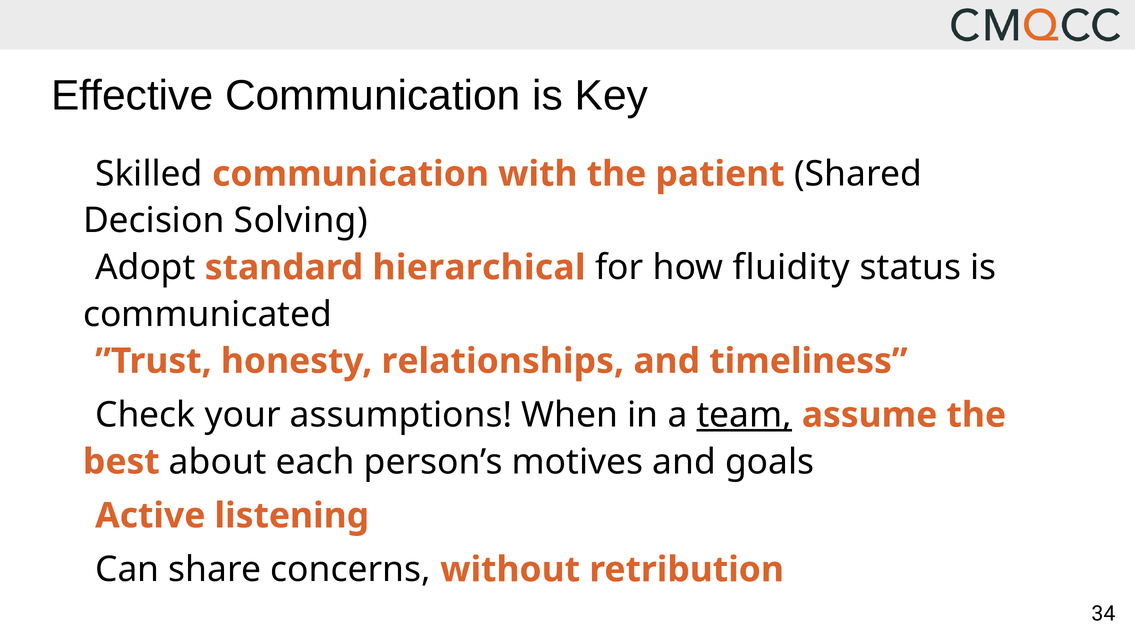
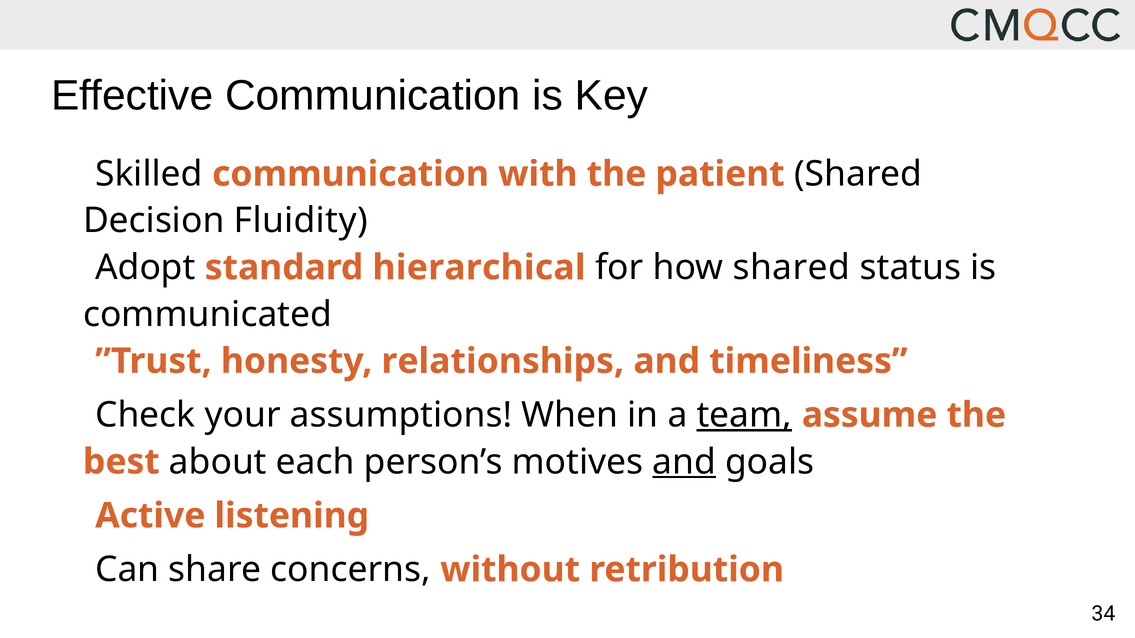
Solving: Solving -> Fluidity
how fluidity: fluidity -> shared
and at (684, 462) underline: none -> present
